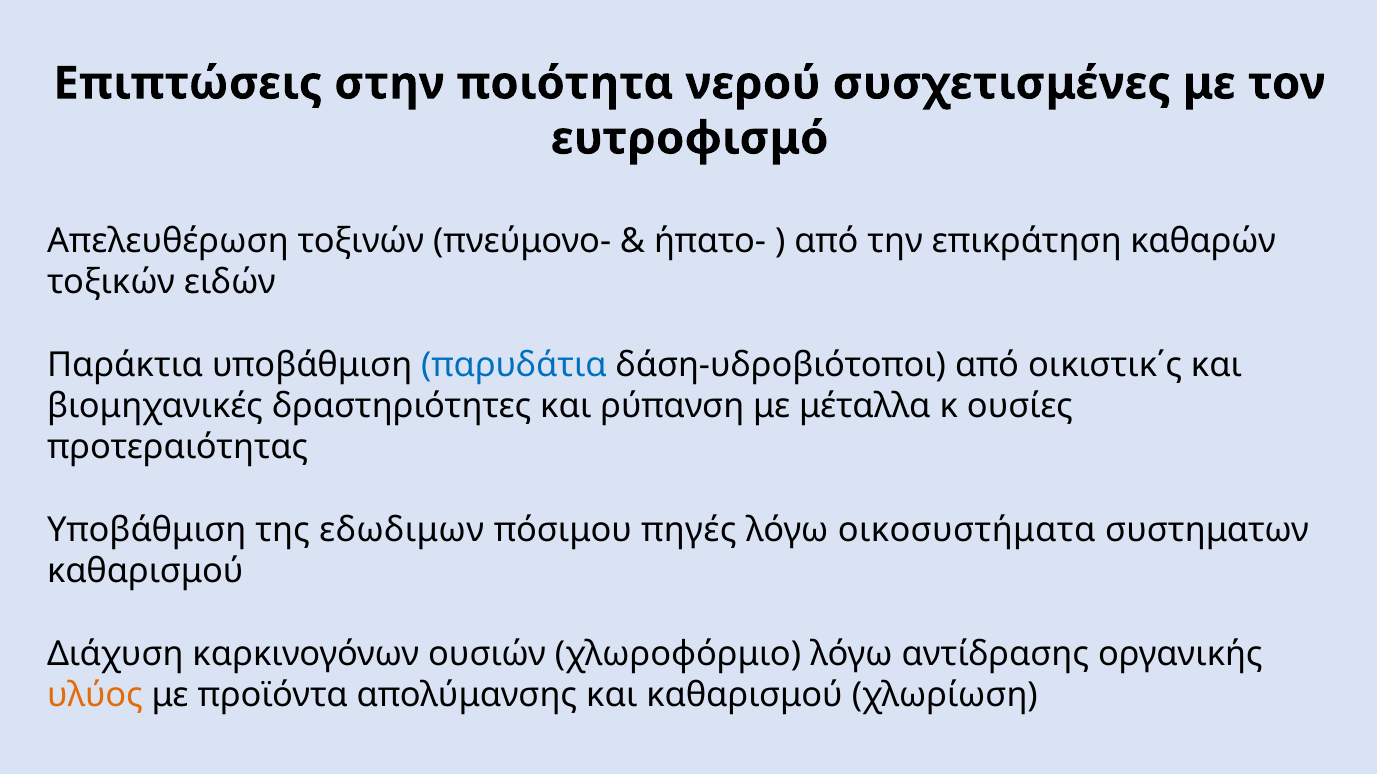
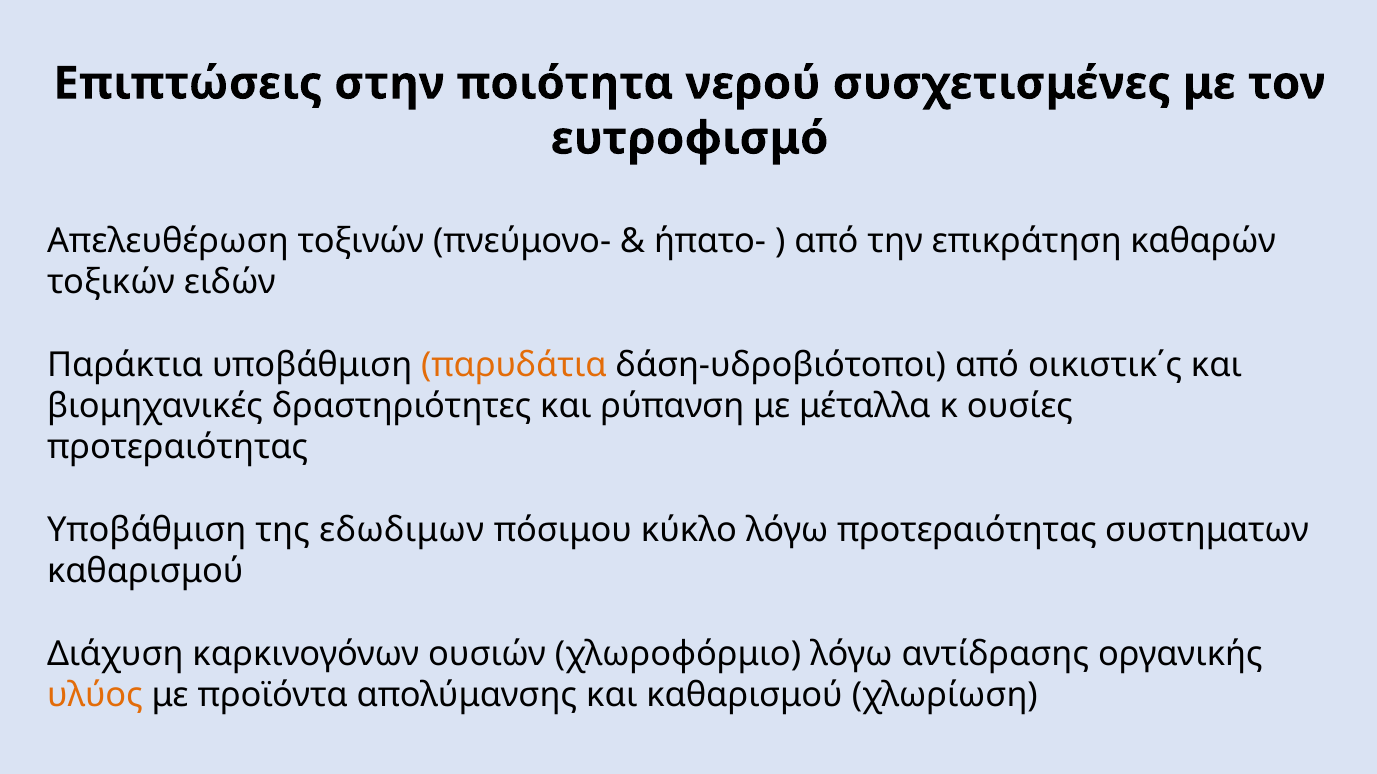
παρυδάτια colour: blue -> orange
πηγές: πηγές -> κύκλο
λόγω οικοσυστήματα: οικοσυστήματα -> προτεραιότητας
